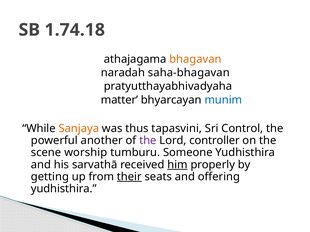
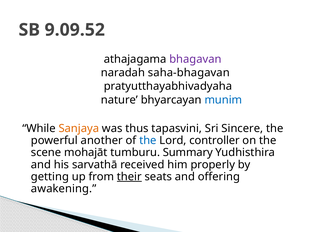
1.74.18: 1.74.18 -> 9.09.52
bhagavan colour: orange -> purple
matter: matter -> nature
Control: Control -> Sincere
the at (148, 141) colour: purple -> blue
worship: worship -> mohajāt
Someone: Someone -> Summary
him underline: present -> none
yudhisthira at (64, 189): yudhisthira -> awakening
